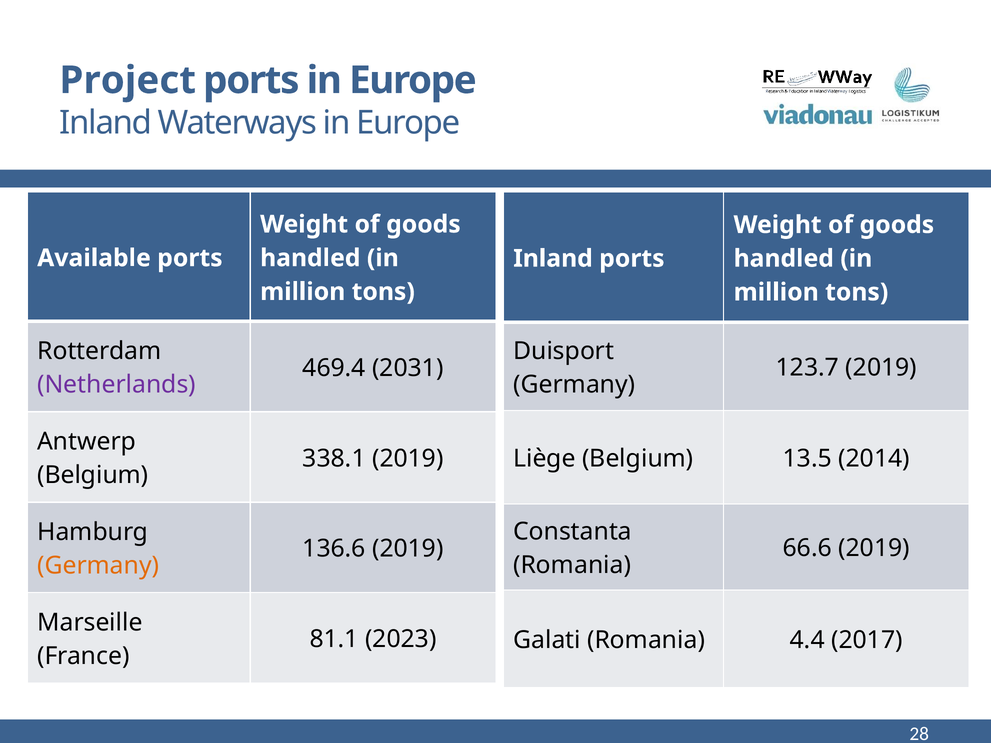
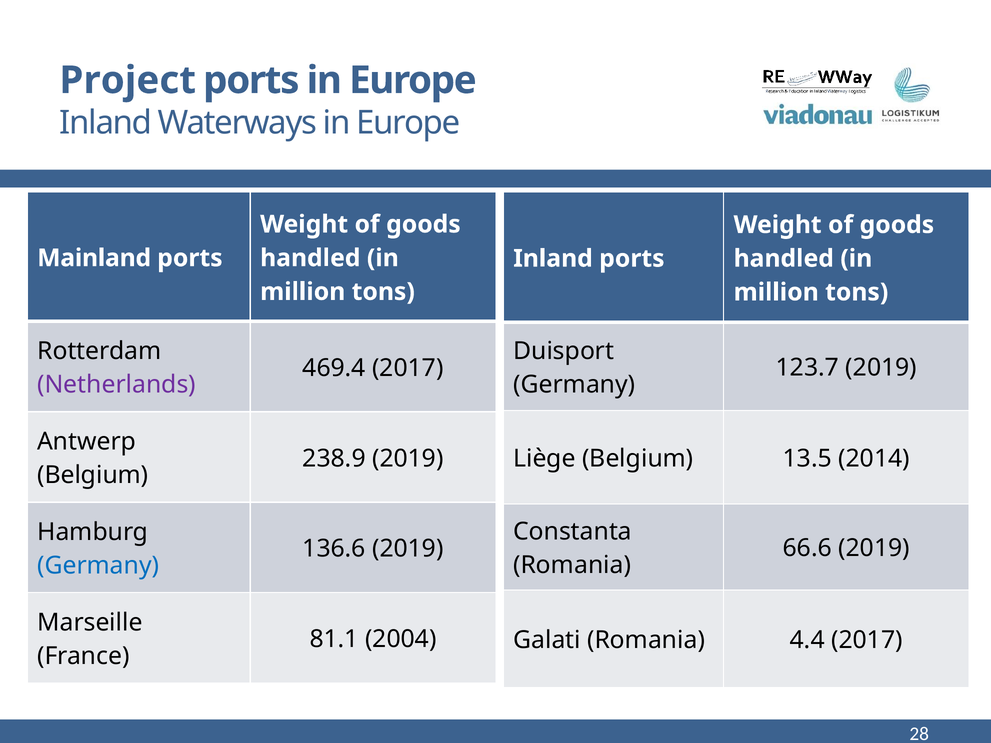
Available: Available -> Mainland
469.4 2031: 2031 -> 2017
338.1: 338.1 -> 238.9
Germany at (98, 566) colour: orange -> blue
2023: 2023 -> 2004
